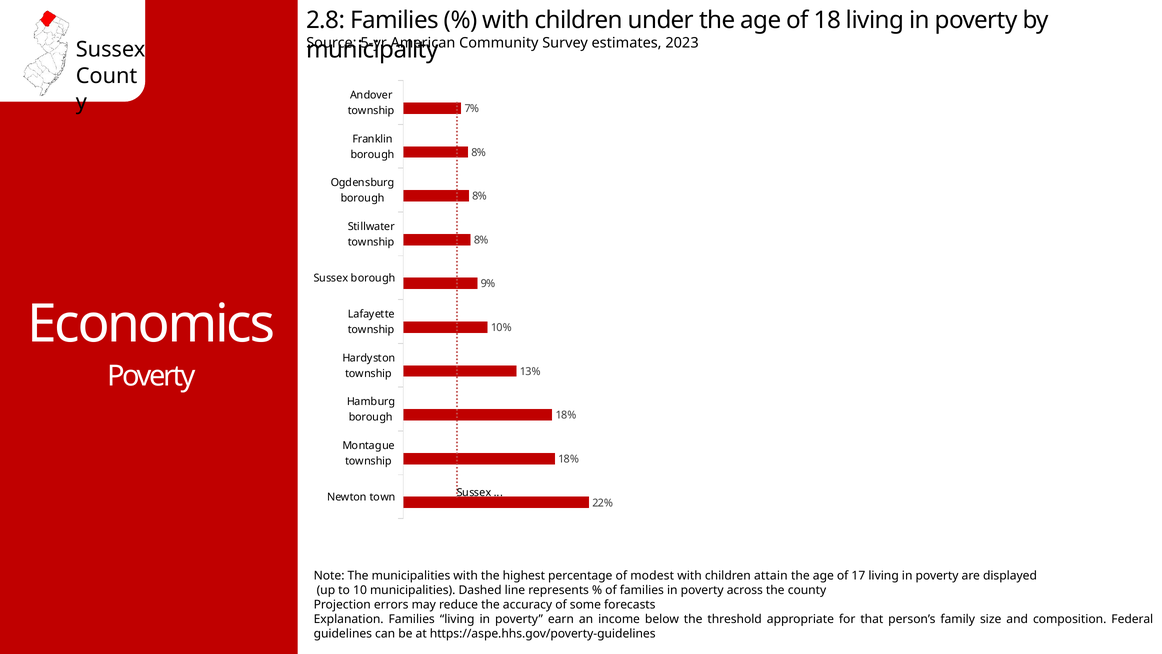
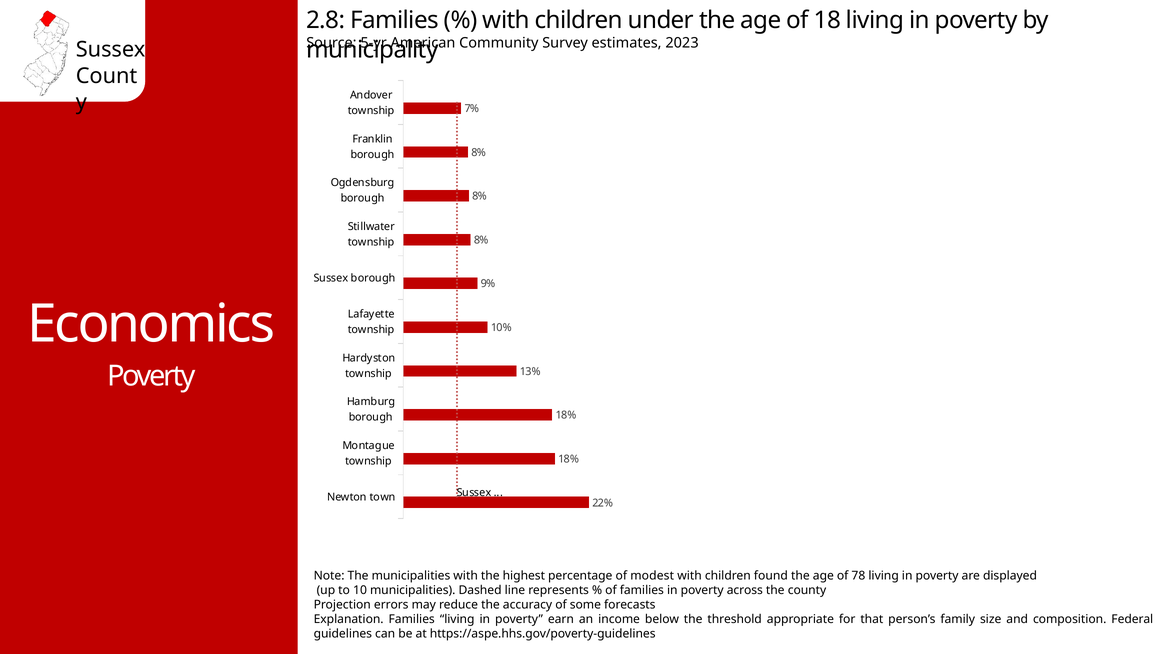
attain: attain -> found
17: 17 -> 78
